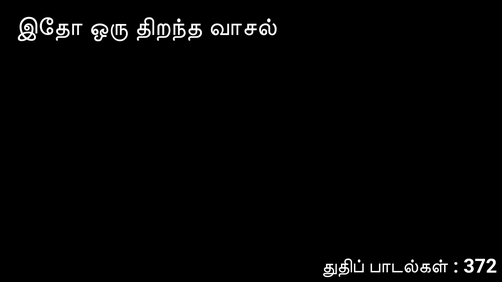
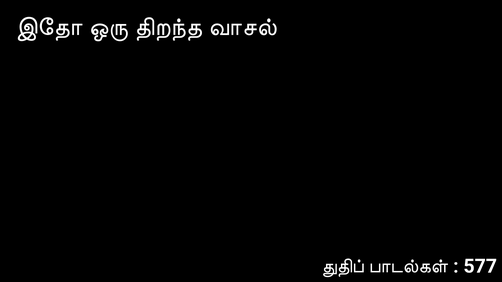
372: 372 -> 577
